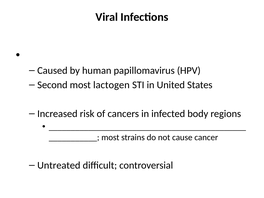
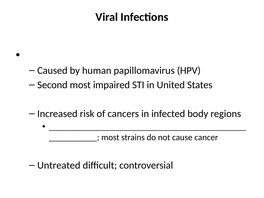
lactogen: lactogen -> impaired
